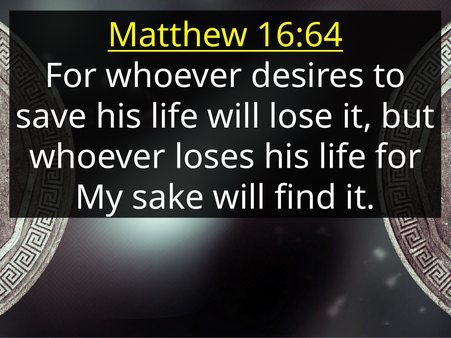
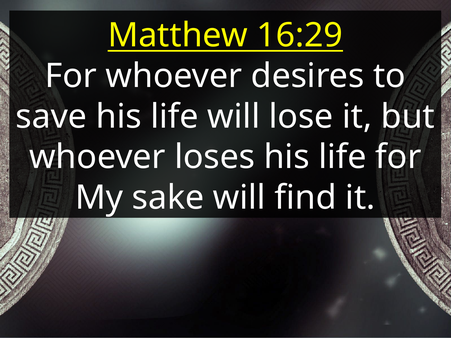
16:64: 16:64 -> 16:29
